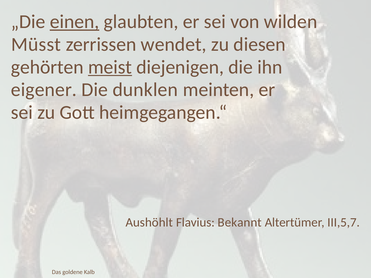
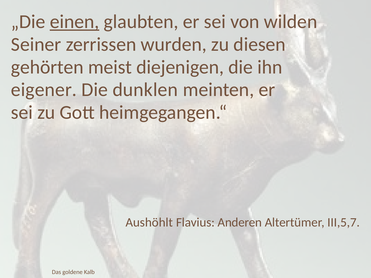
Müsst: Müsst -> Seiner
wendet: wendet -> wurden
meist underline: present -> none
Bekannt: Bekannt -> Anderen
